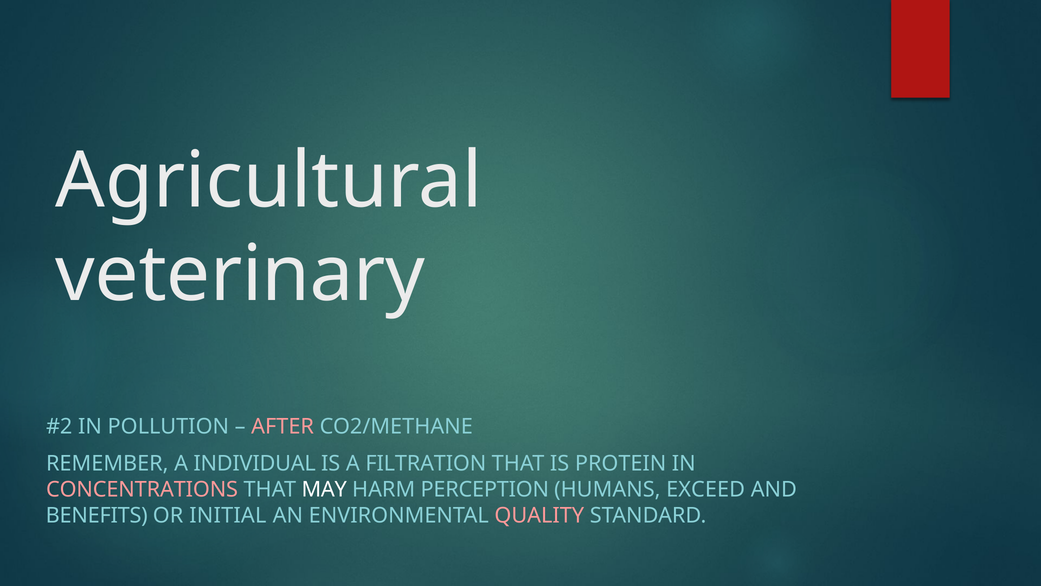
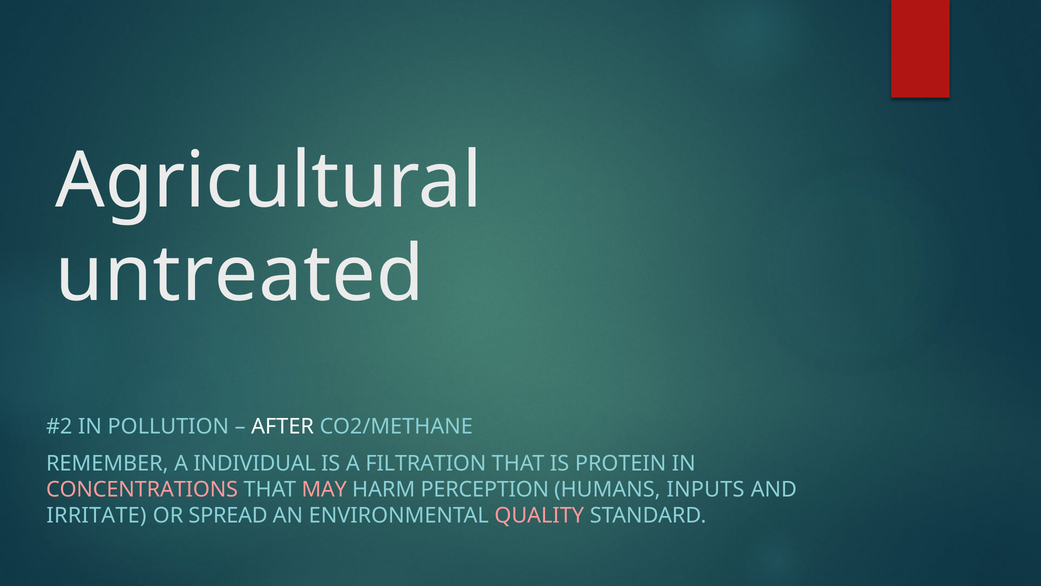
veterinary: veterinary -> untreated
AFTER colour: pink -> white
MAY colour: white -> pink
EXCEED: EXCEED -> INPUTS
BENEFITS: BENEFITS -> IRRITATE
INITIAL: INITIAL -> SPREAD
